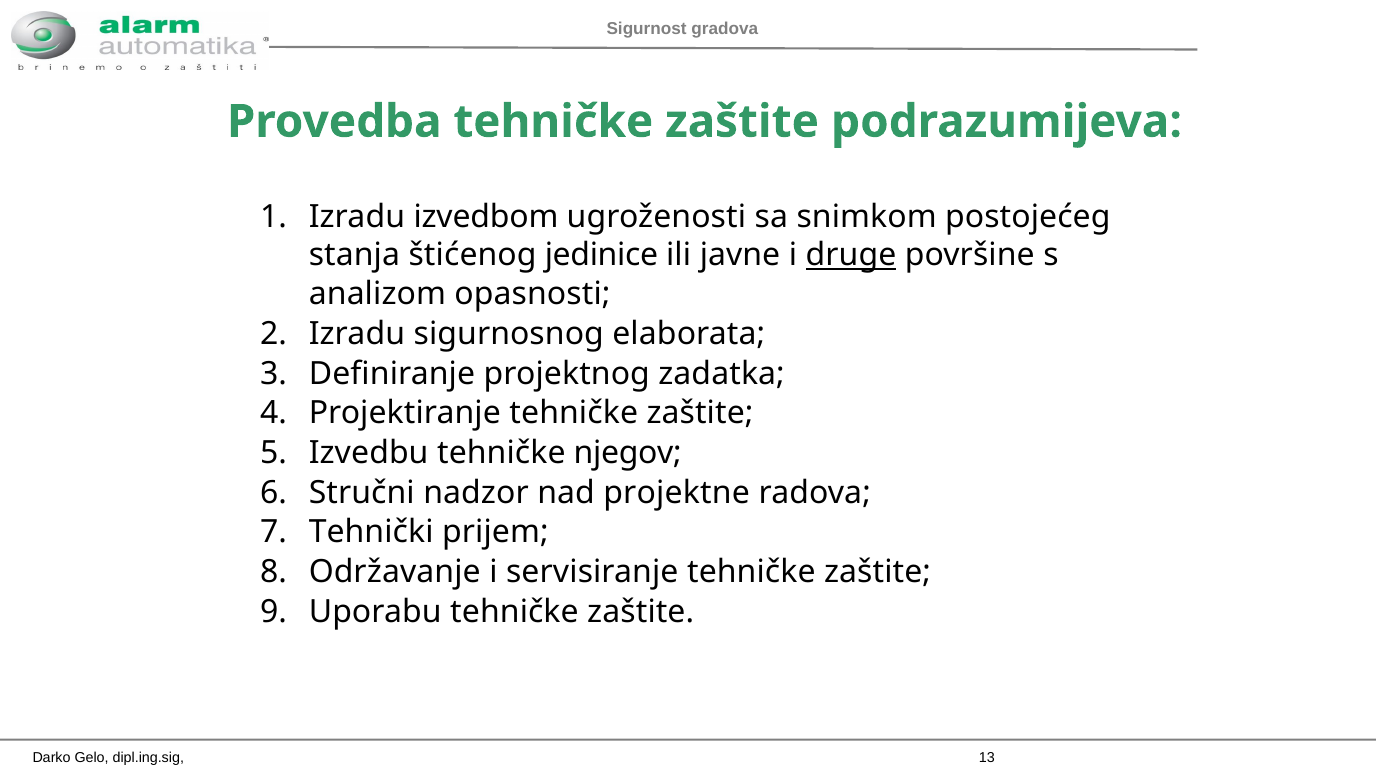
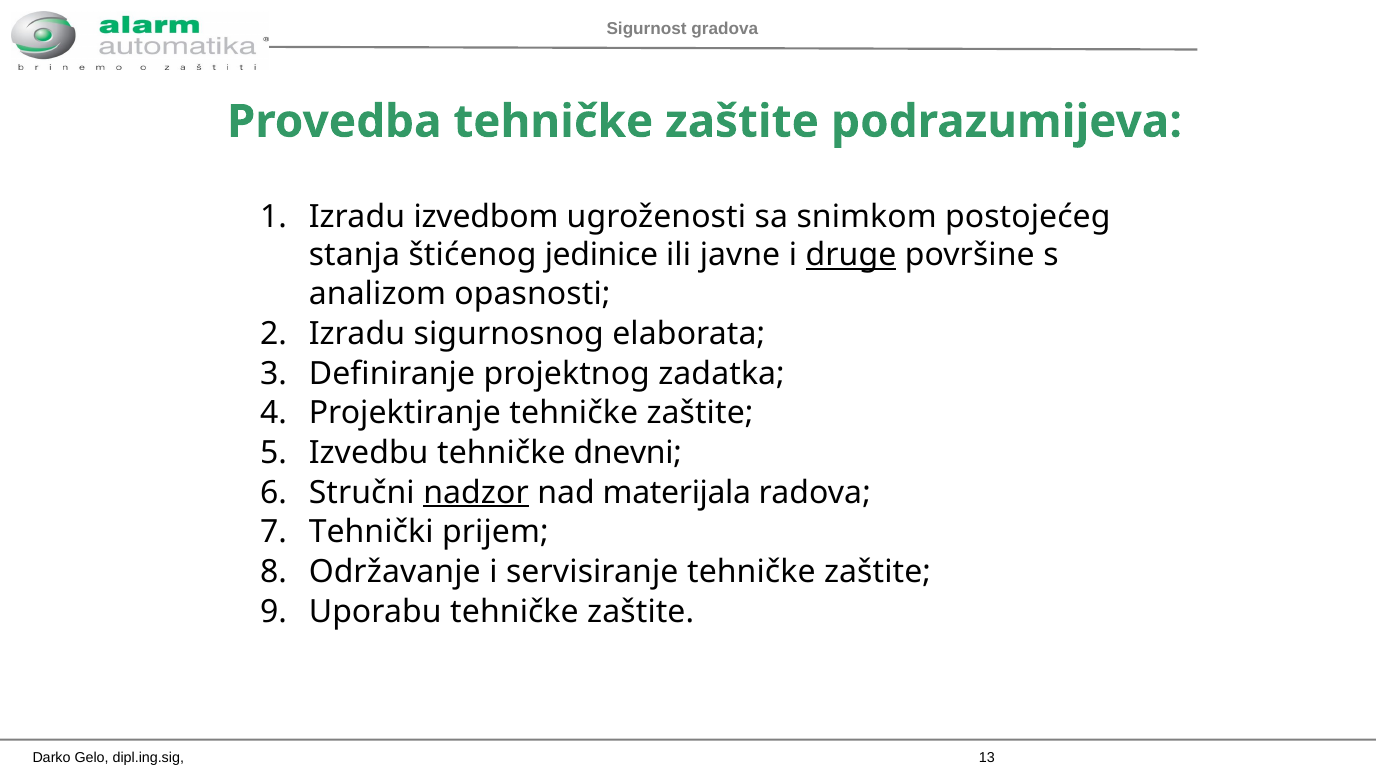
njegov: njegov -> dnevni
nadzor underline: none -> present
projektne: projektne -> materijala
